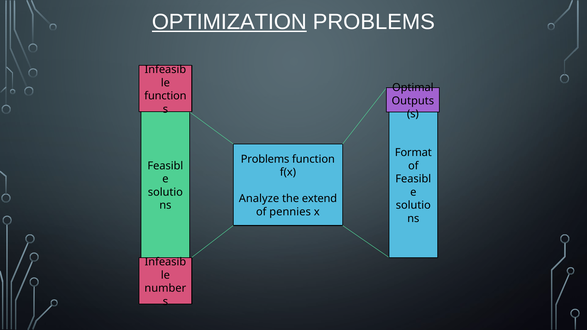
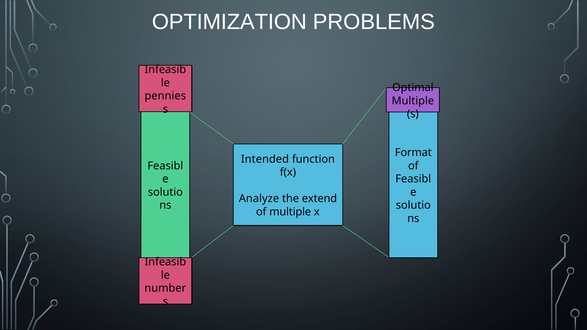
OPTIMIZATION underline: present -> none
function at (165, 96): function -> pennies
Outputs at (413, 101): Outputs -> Multiple
Problems at (265, 159): Problems -> Intended
of pennies: pennies -> multiple
